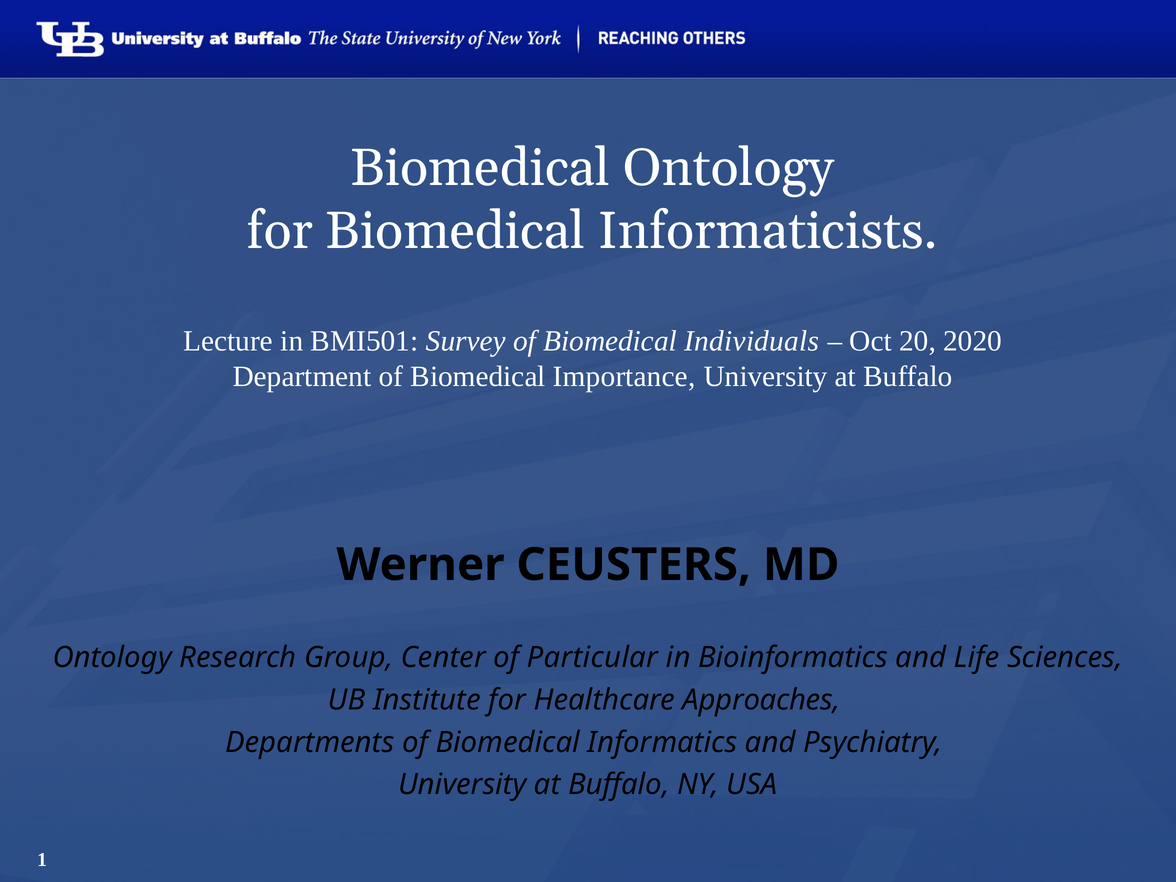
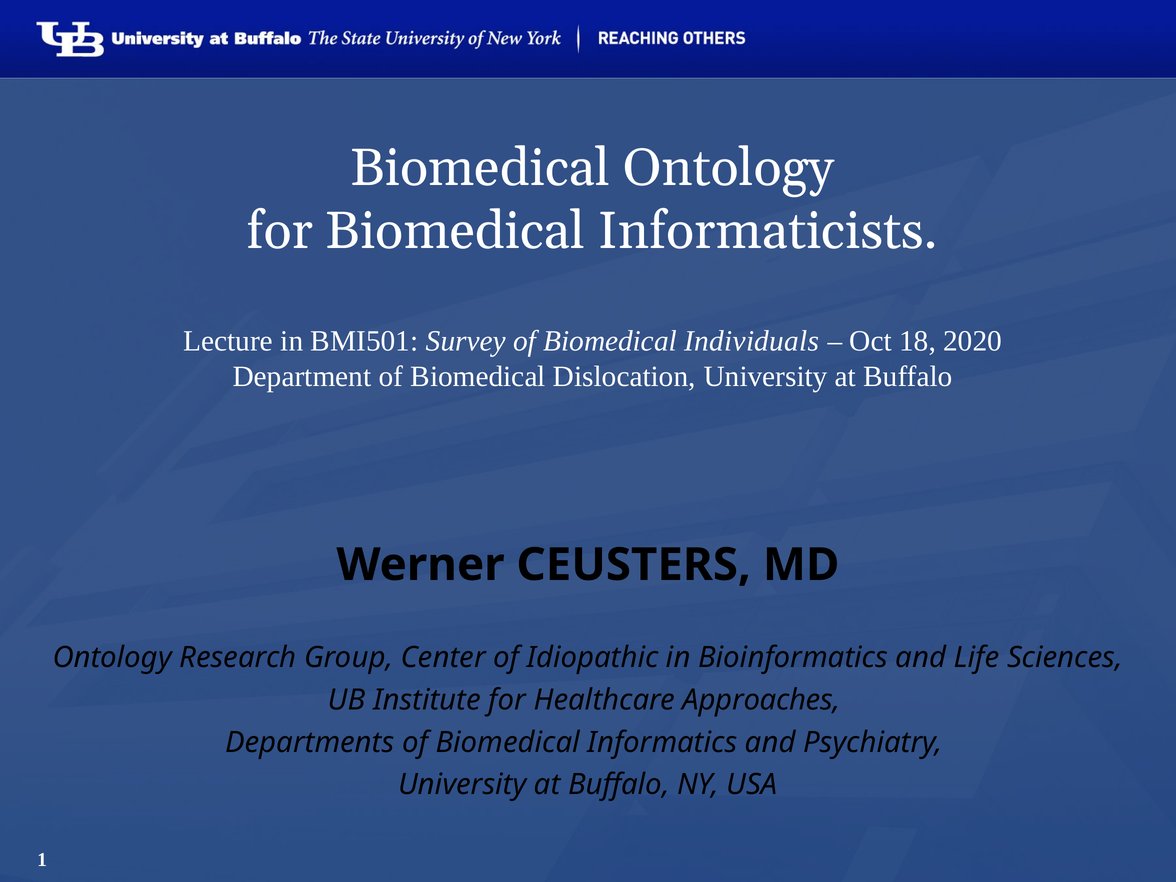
20: 20 -> 18
Importance: Importance -> Dislocation
Particular: Particular -> Idiopathic
